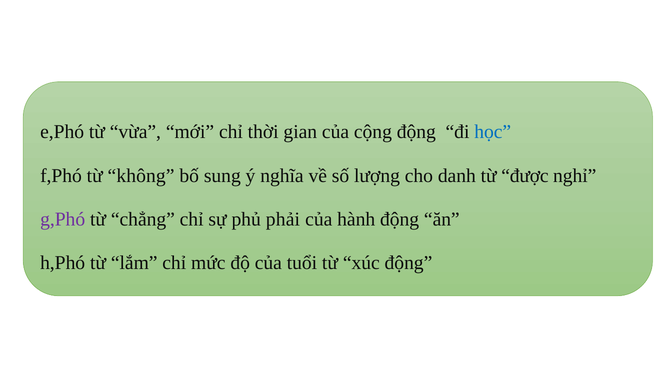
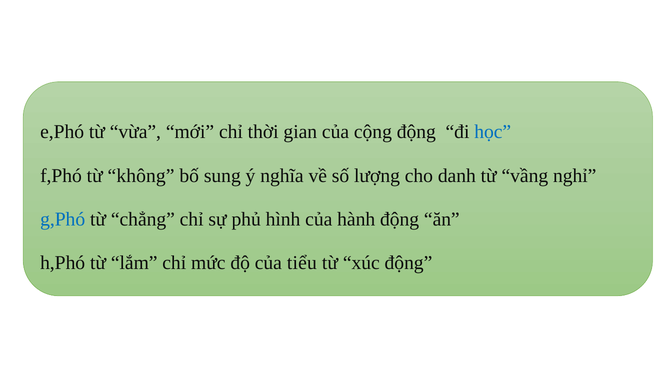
được: được -> vầng
g,Phó colour: purple -> blue
phải: phải -> hình
tuổi: tuổi -> tiểu
